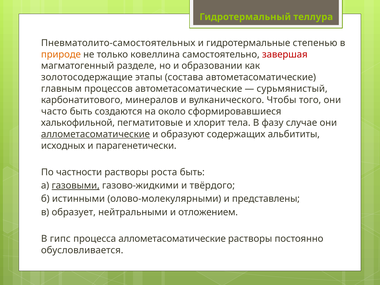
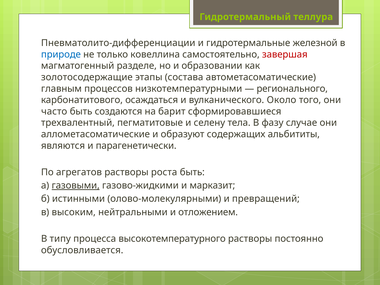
Пневматолито-самостоятельных: Пневматолито-самостоятельных -> Пневматолито-дифференциации
степенью: степенью -> железной
природе colour: orange -> blue
процессов автометасоматические: автометасоматические -> низкотемпературными
сурьмянистый: сурьмянистый -> регионального
минералов: минералов -> осаждаться
Чтобы: Чтобы -> Около
около: около -> барит
халькофильной: халькофильной -> трехвалентный
хлорит: хлорит -> селену
аллометасоматические at (95, 134) underline: present -> none
исходных: исходных -> являются
частности: частности -> агрегатов
твёрдого: твёрдого -> марказит
представлены: представлены -> превращений
образует: образует -> высоким
гипс: гипс -> типу
процесса аллометасоматические: аллометасоматические -> высокотемпературного
